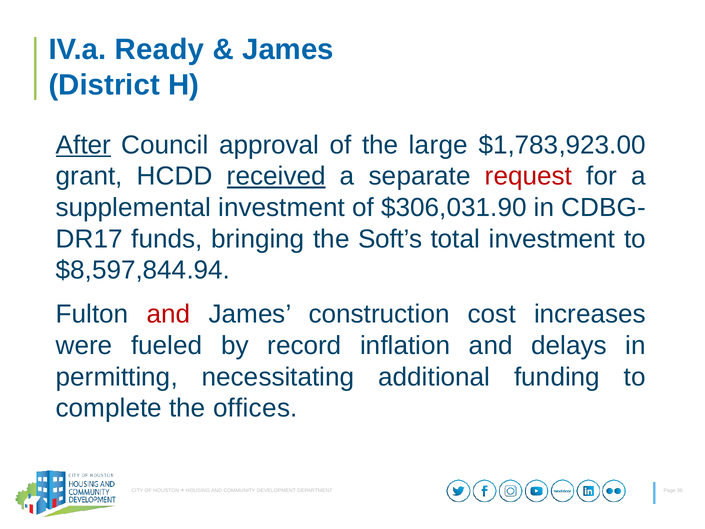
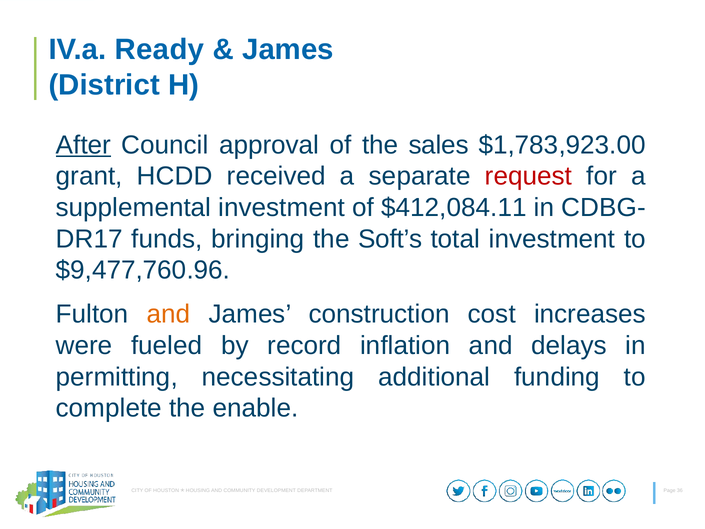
large: large -> sales
received underline: present -> none
$306,031.90: $306,031.90 -> $412,084.11
$8,597,844.94: $8,597,844.94 -> $9,477,760.96
and at (168, 314) colour: red -> orange
offices: offices -> enable
